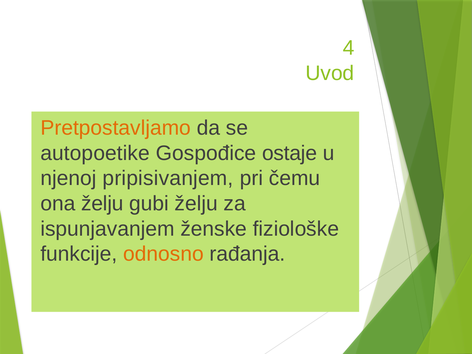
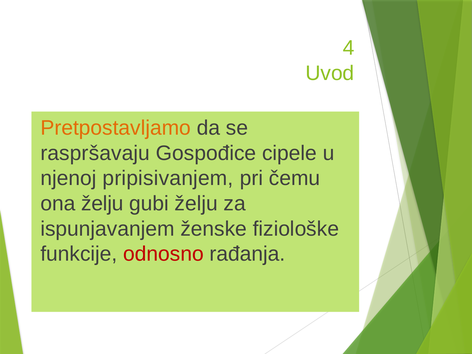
autopoetike: autopoetike -> raspršavaju
ostaje: ostaje -> cipele
odnosno colour: orange -> red
